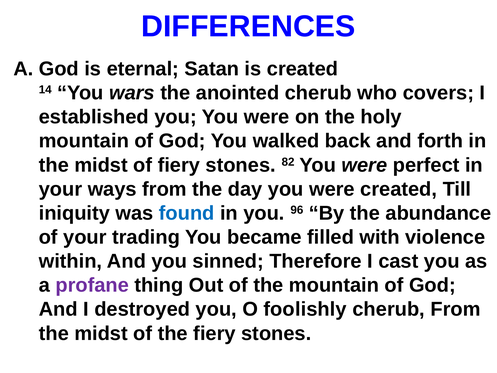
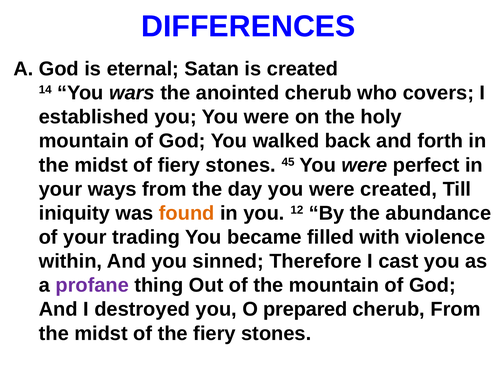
82: 82 -> 45
found colour: blue -> orange
96: 96 -> 12
foolishly: foolishly -> prepared
